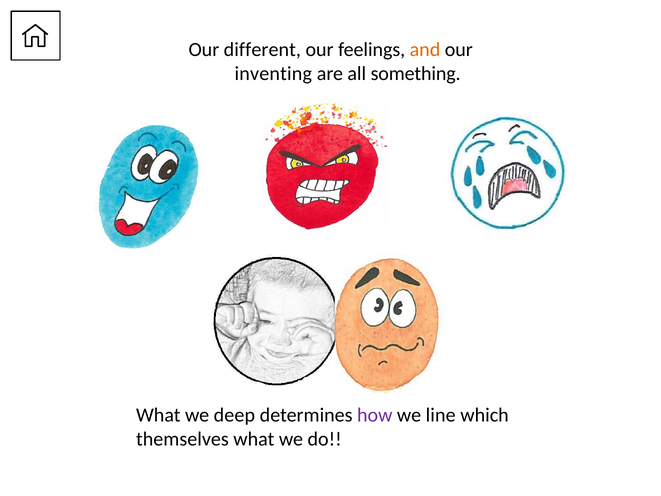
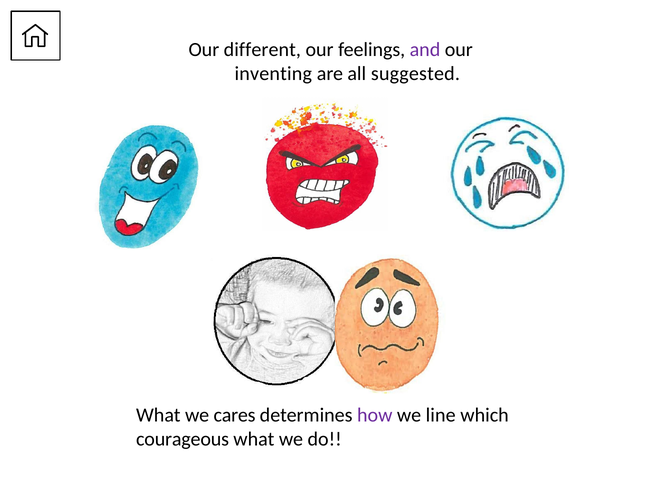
and colour: orange -> purple
something: something -> suggested
deep: deep -> cares
themselves: themselves -> courageous
